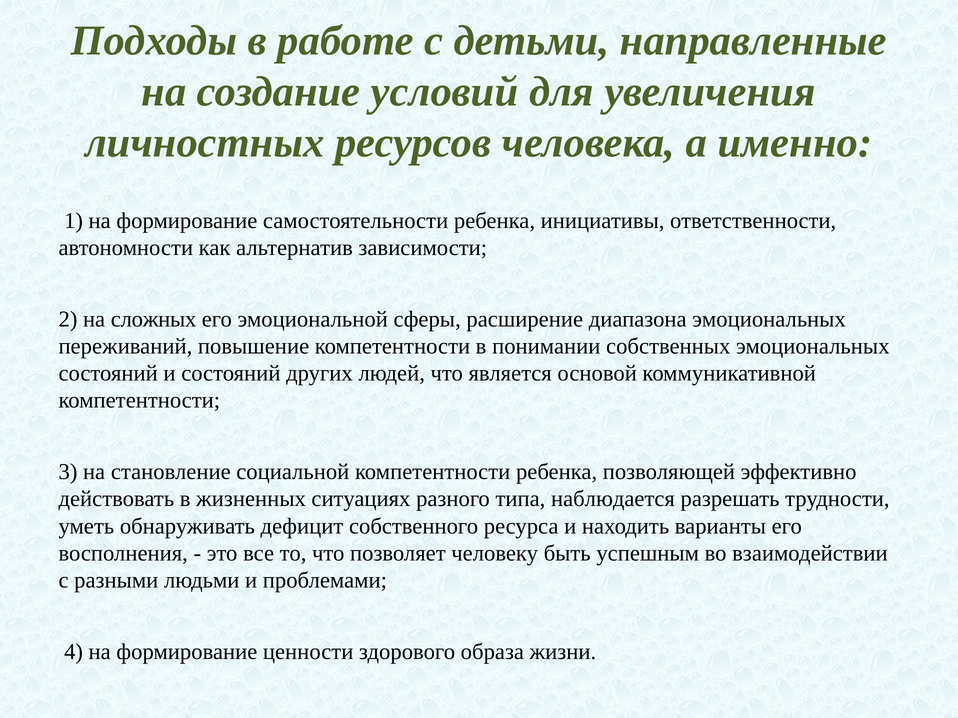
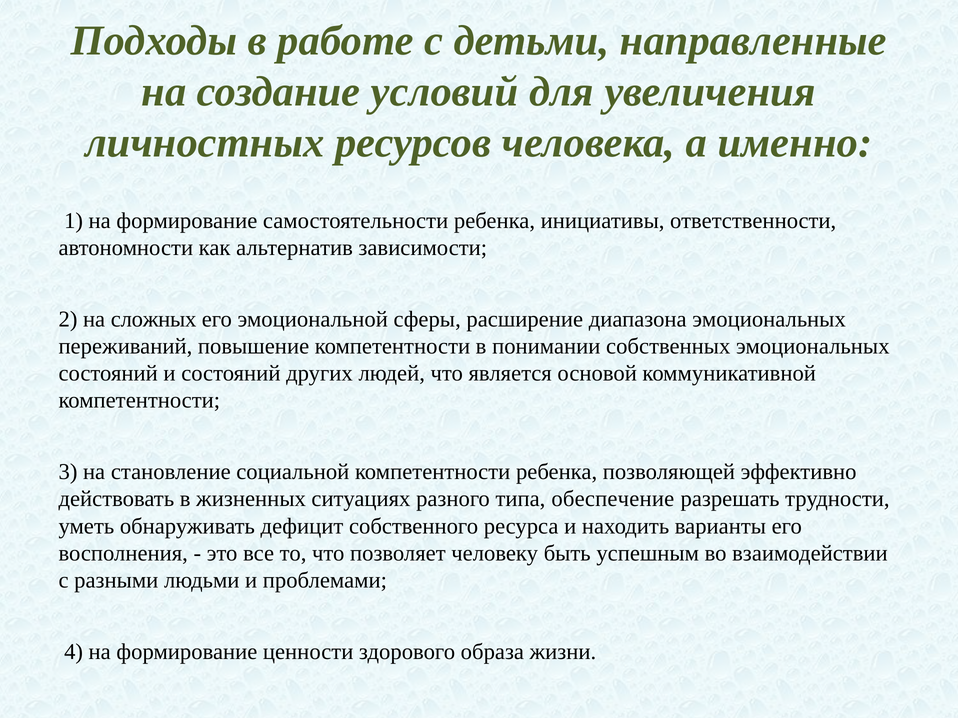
наблюдается: наблюдается -> обеспечение
